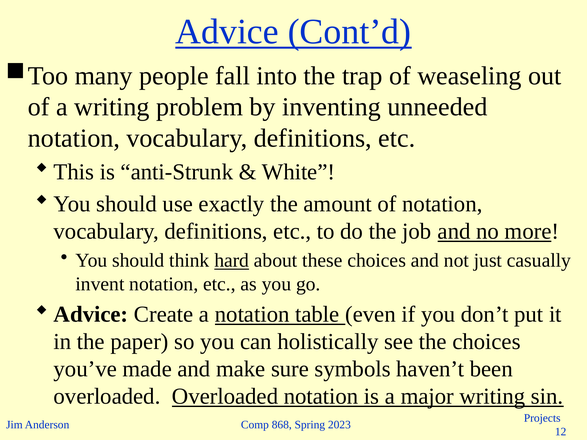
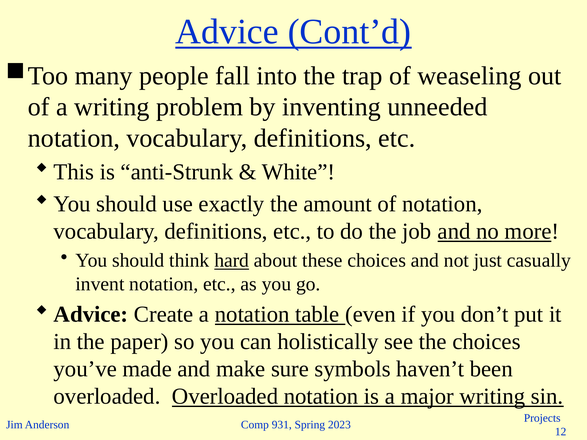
868: 868 -> 931
